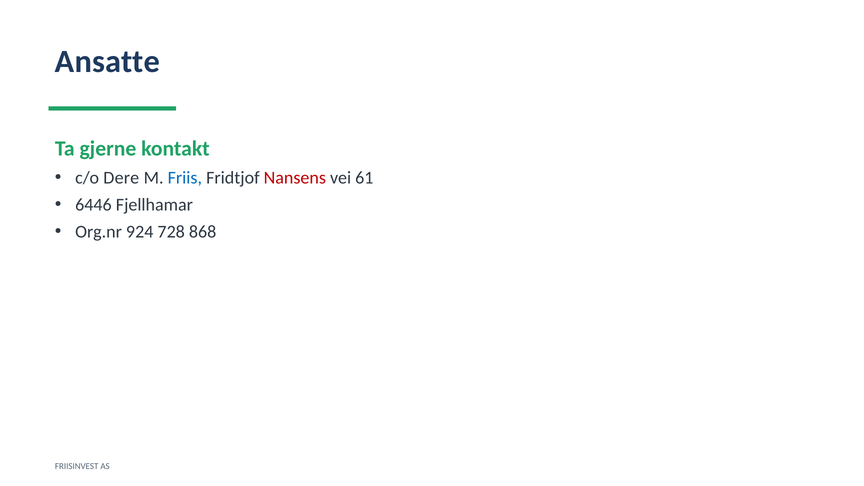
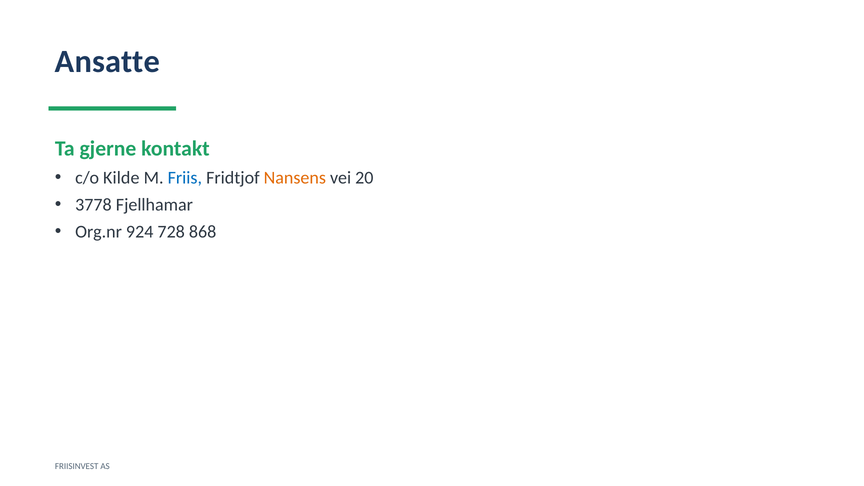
Dere: Dere -> Kilde
Nansens colour: red -> orange
61: 61 -> 20
6446: 6446 -> 3778
